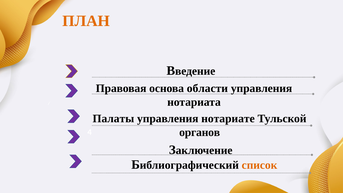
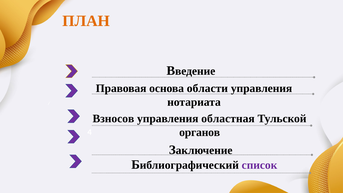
Палаты: Палаты -> Взносов
нотариате: нотариате -> областная
список colour: orange -> purple
